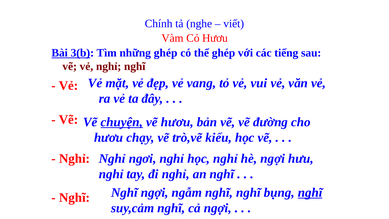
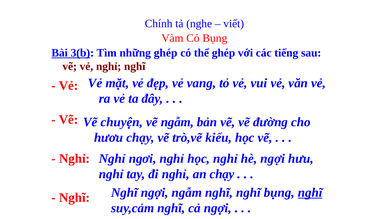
Cỏ Hươu: Hươu -> Bụng
chuyện underline: present -> none
vẽ hươu: hươu -> ngẫm
an nghĩ: nghĩ -> chạy
